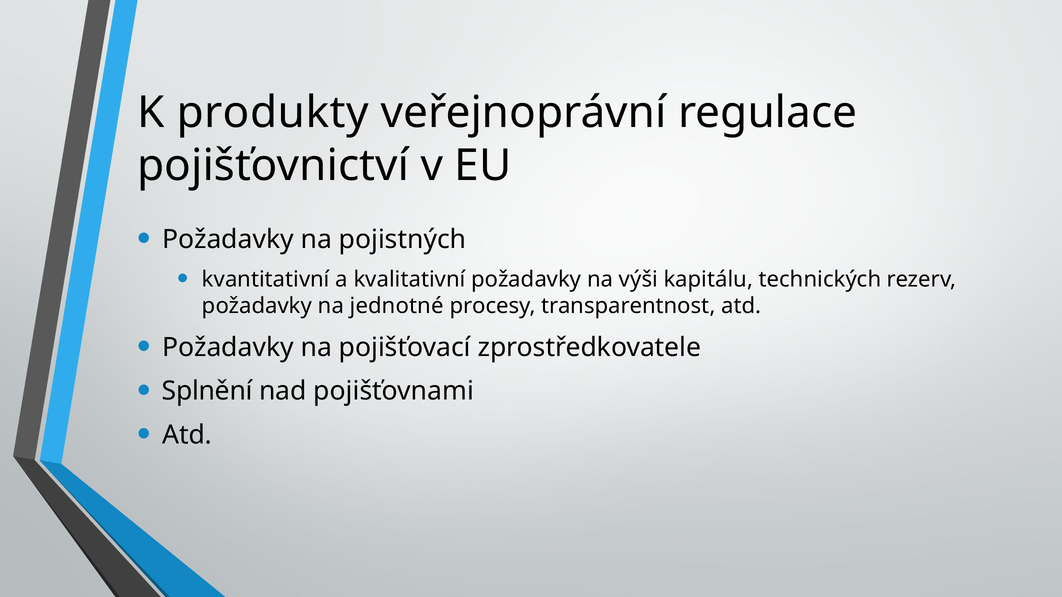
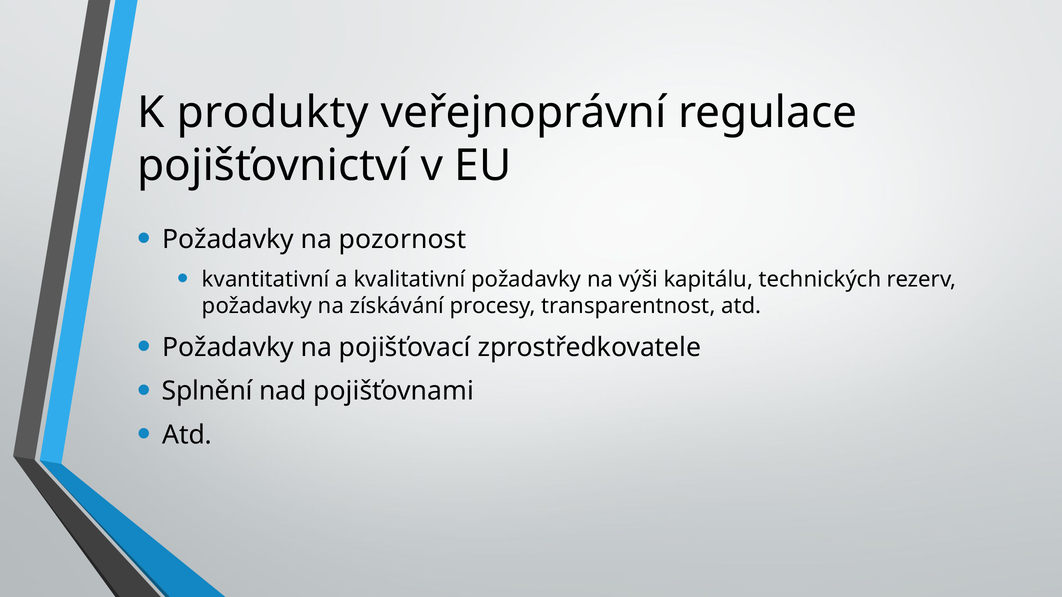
pojistných: pojistných -> pozornost
jednotné: jednotné -> získávání
